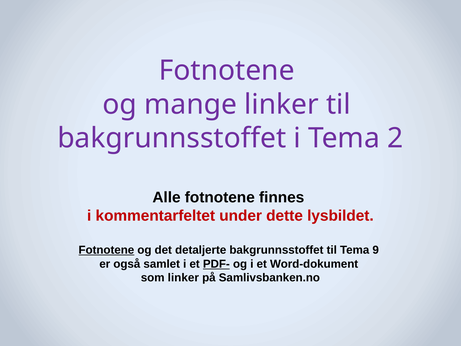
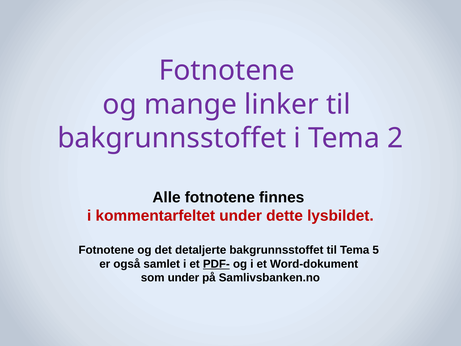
Fotnotene at (106, 250) underline: present -> none
9: 9 -> 5
som linker: linker -> under
